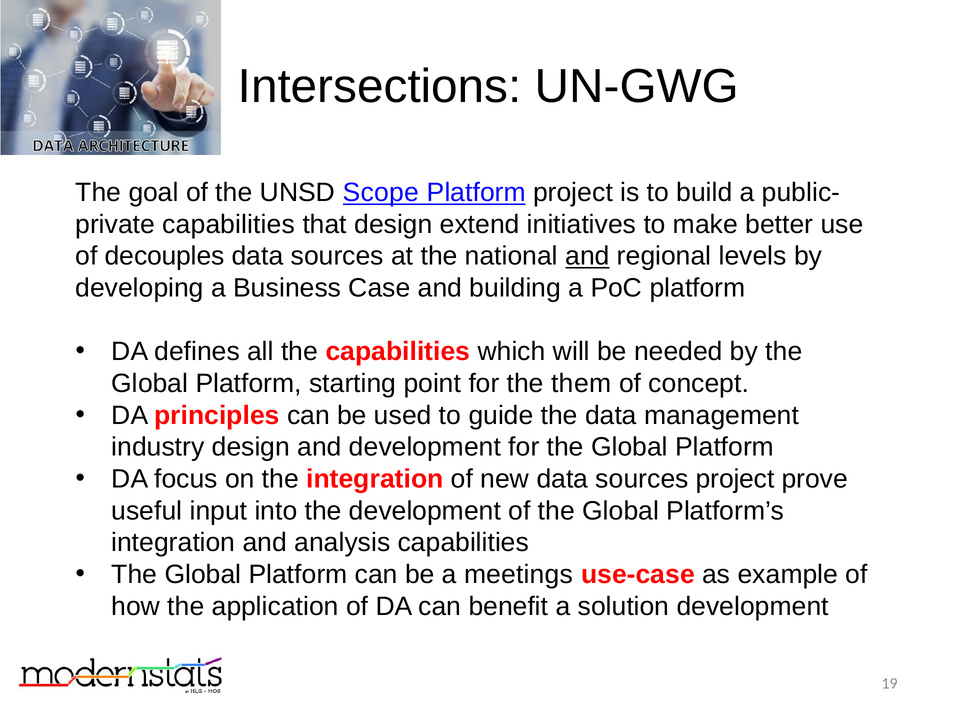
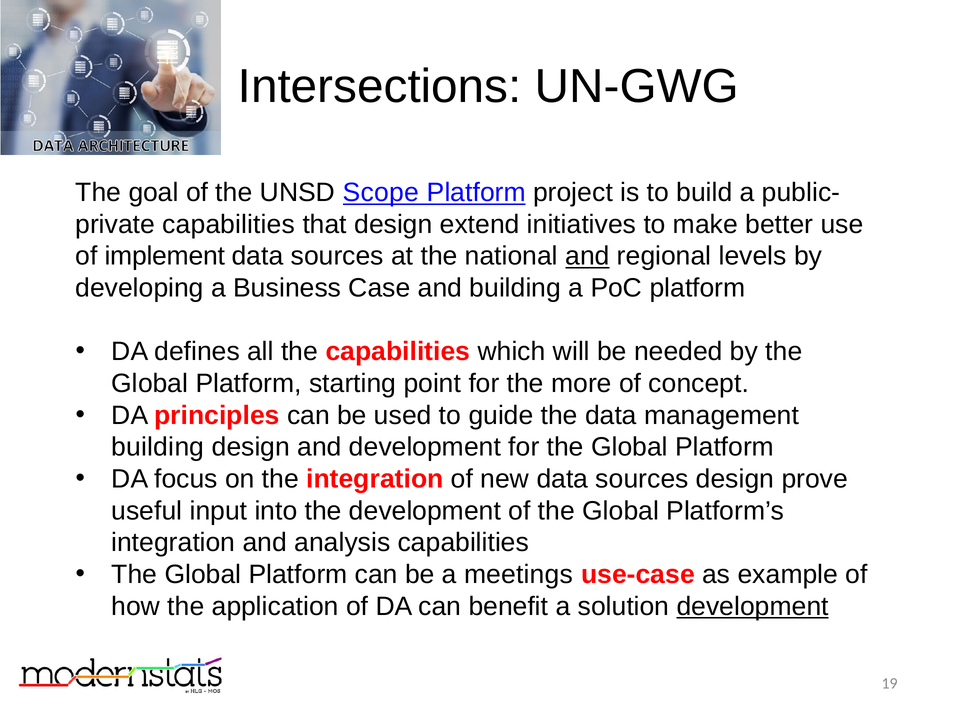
decouples: decouples -> implement
them: them -> more
industry at (158, 447): industry -> building
sources project: project -> design
development at (753, 607) underline: none -> present
